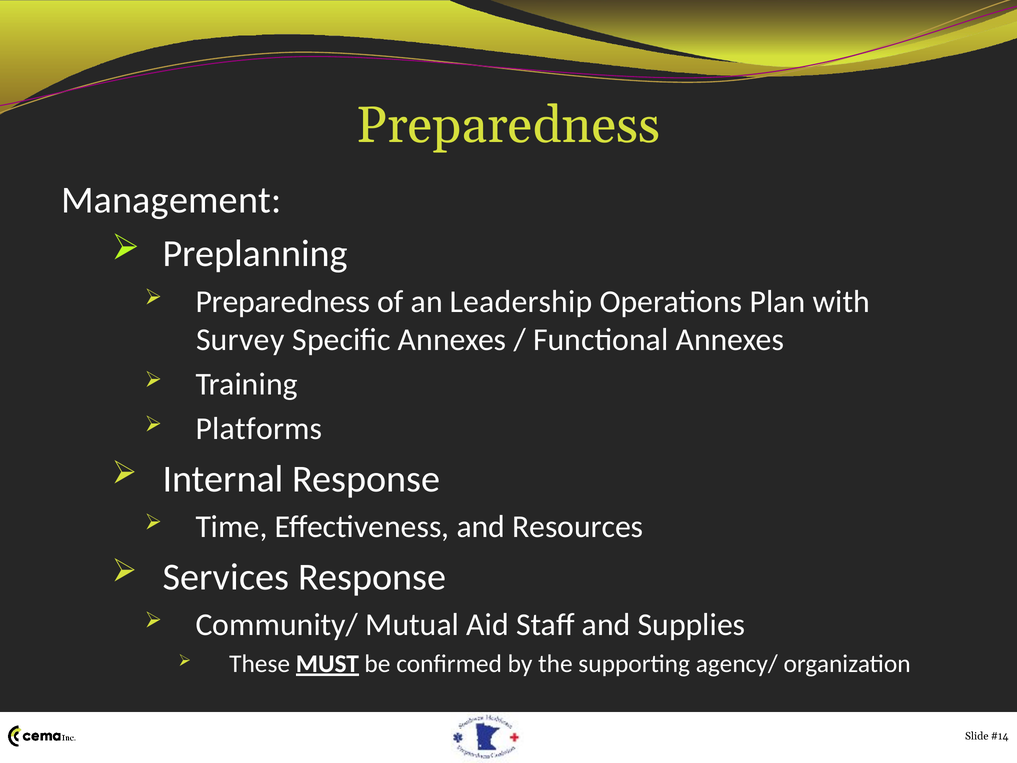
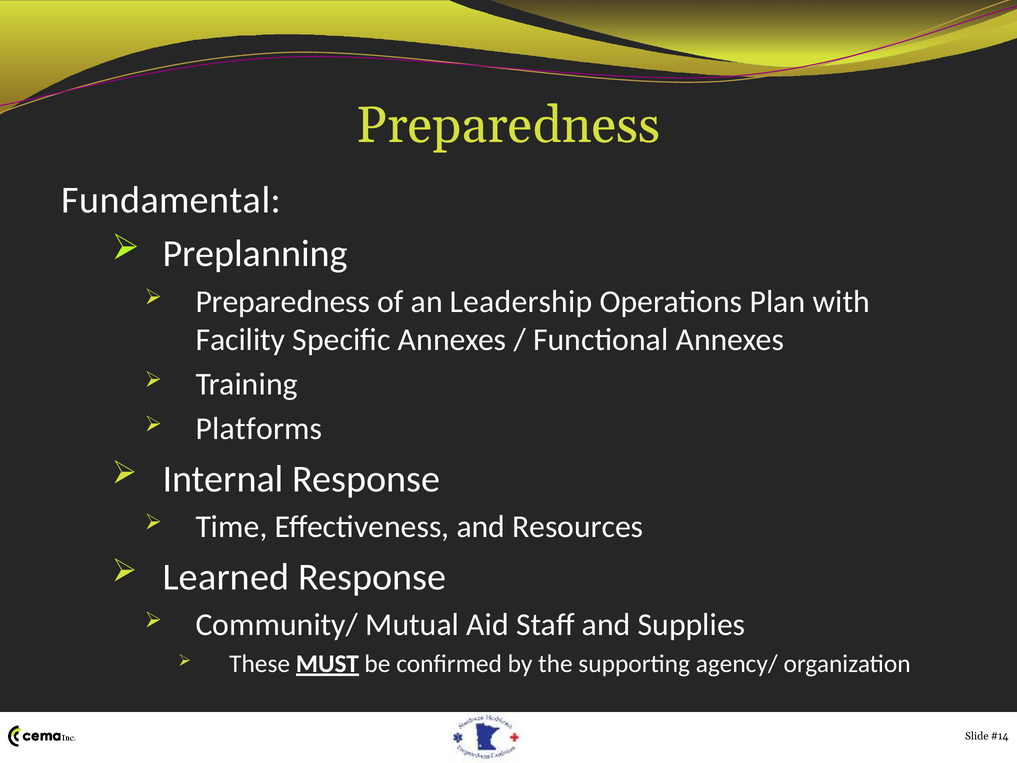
Management: Management -> Fundamental
Survey: Survey -> Facility
Services: Services -> Learned
